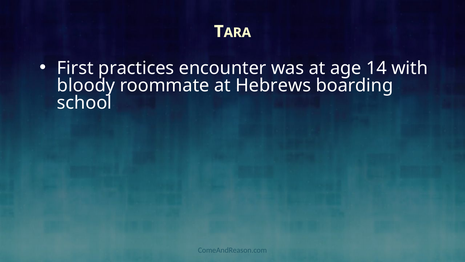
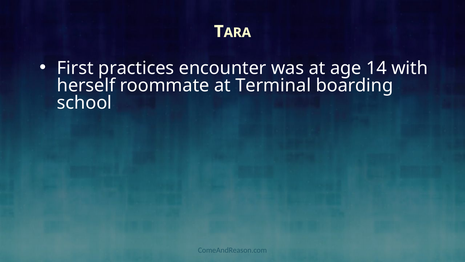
bloody: bloody -> herself
Hebrews: Hebrews -> Terminal
